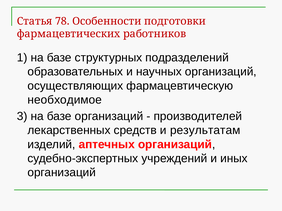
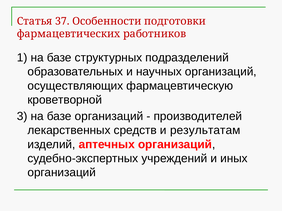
78: 78 -> 37
необходимое: необходимое -> кроветворной
